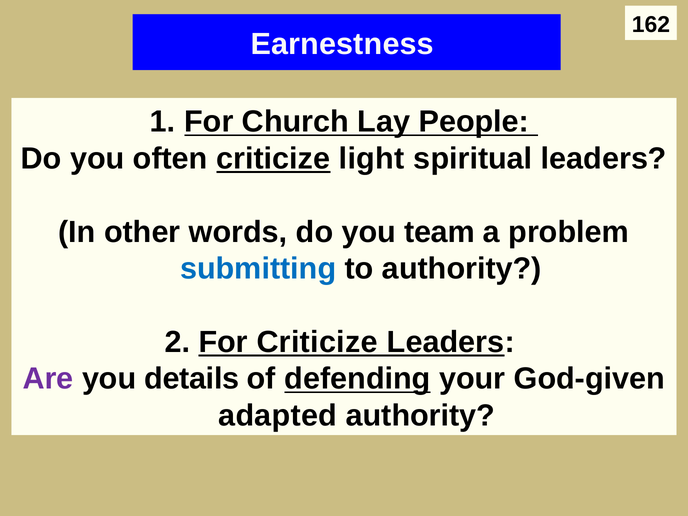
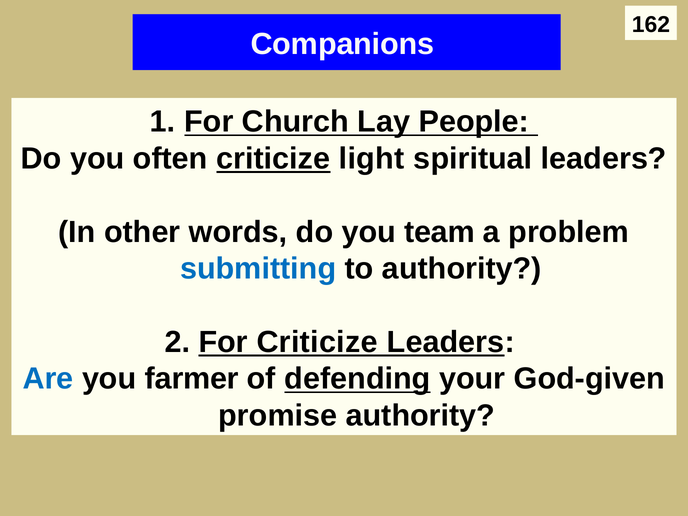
Earnestness: Earnestness -> Companions
Are colour: purple -> blue
details: details -> farmer
adapted: adapted -> promise
